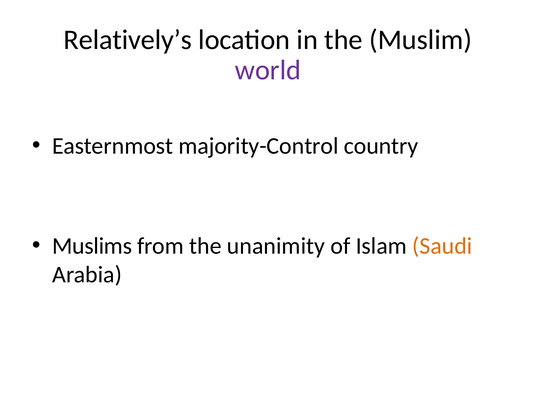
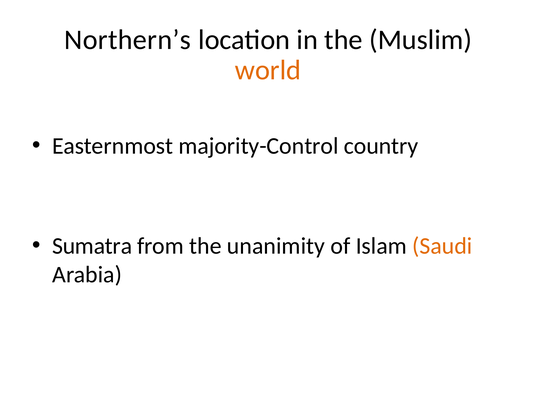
Relatively’s: Relatively’s -> Northern’s
world colour: purple -> orange
Muslims: Muslims -> Sumatra
